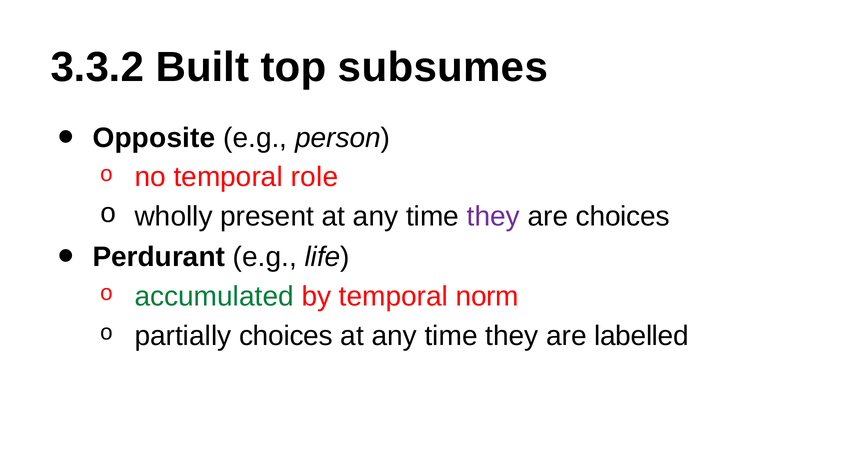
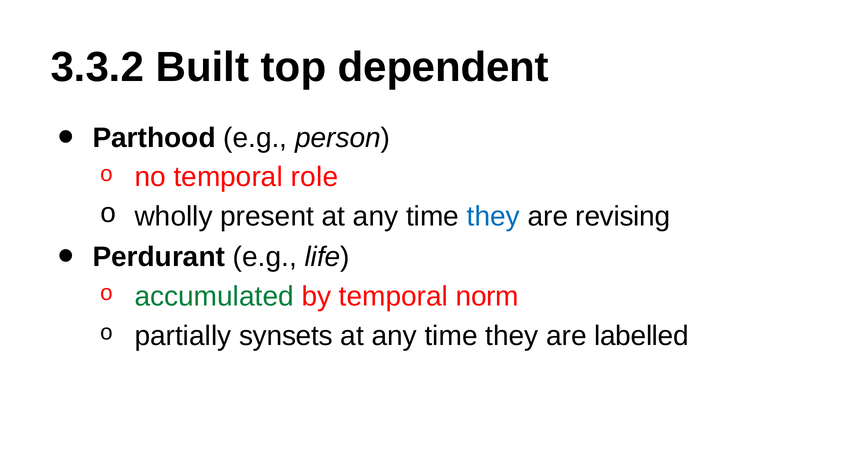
subsumes: subsumes -> dependent
Opposite: Opposite -> Parthood
they at (493, 216) colour: purple -> blue
are choices: choices -> revising
partially choices: choices -> synsets
